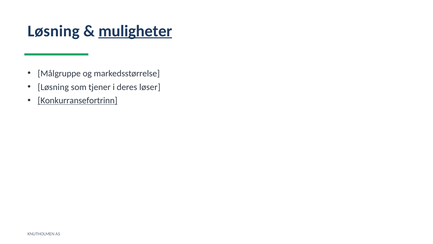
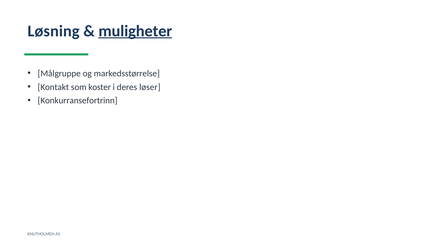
Løsning at (53, 87): Løsning -> Kontakt
tjener: tjener -> koster
Konkurransefortrinn underline: present -> none
